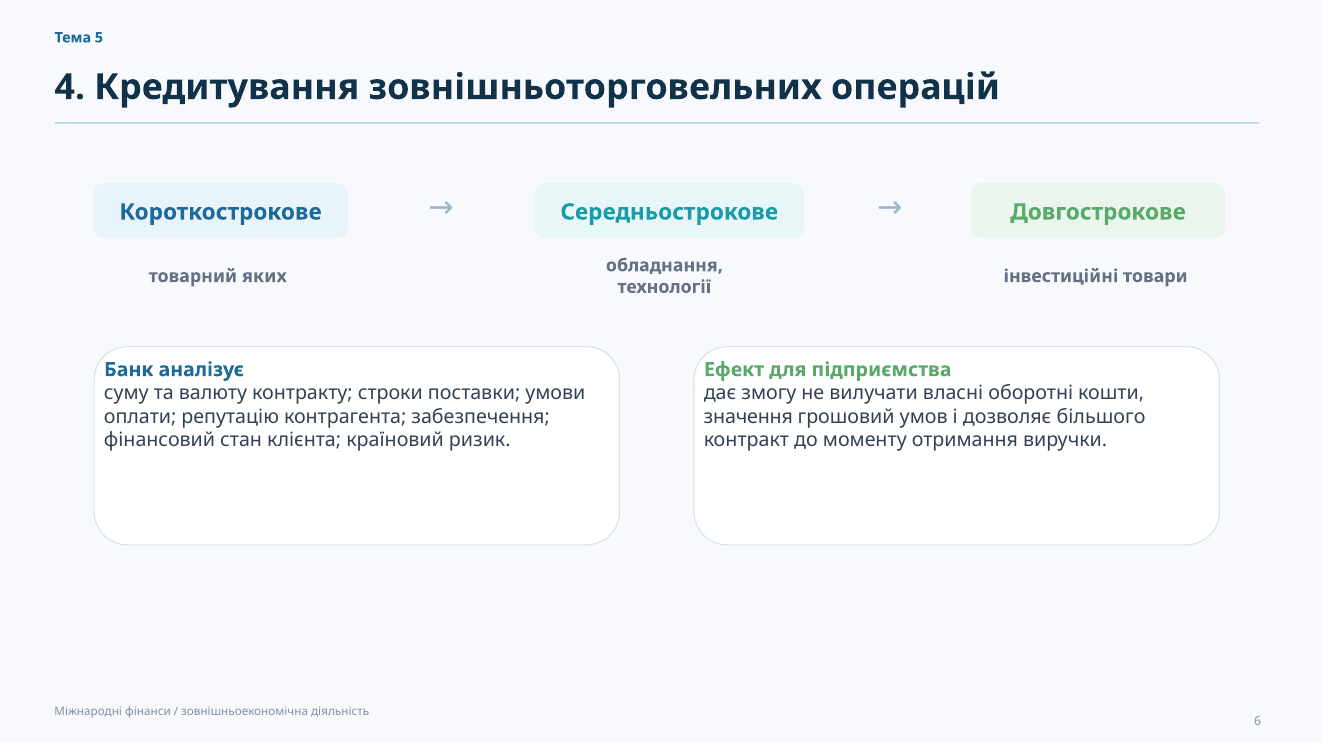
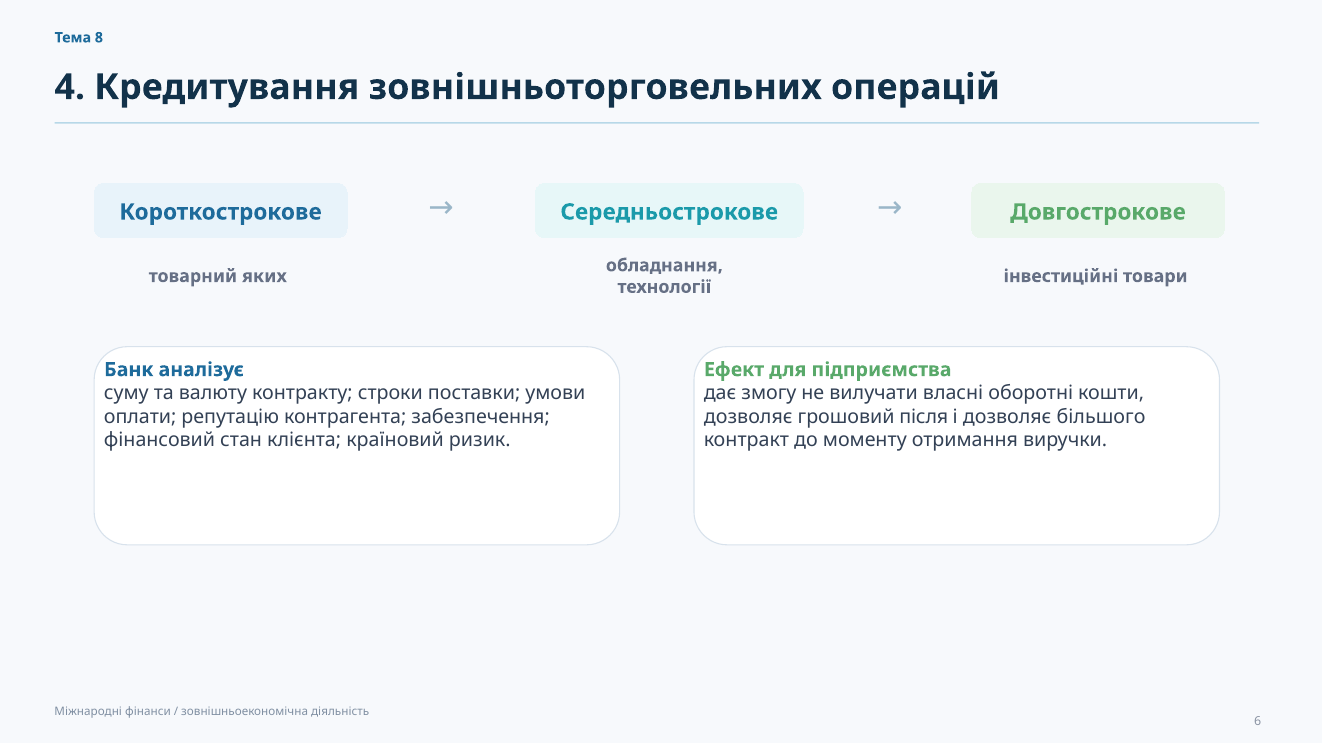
5: 5 -> 8
значення at (748, 417): значення -> дозволяє
умов: умов -> після
